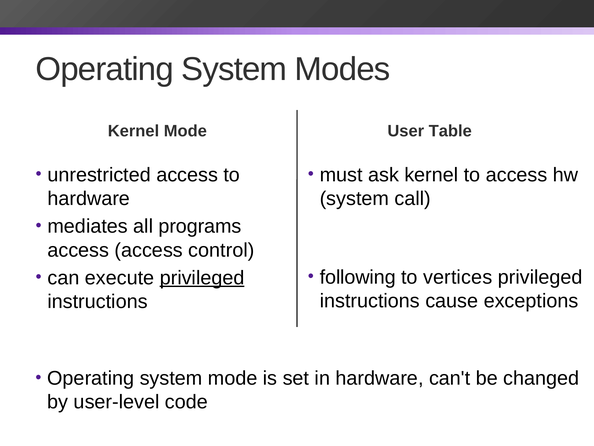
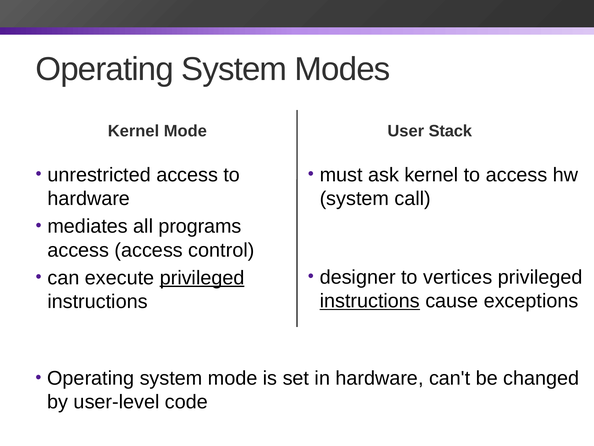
Table: Table -> Stack
following: following -> designer
instructions at (370, 301) underline: none -> present
